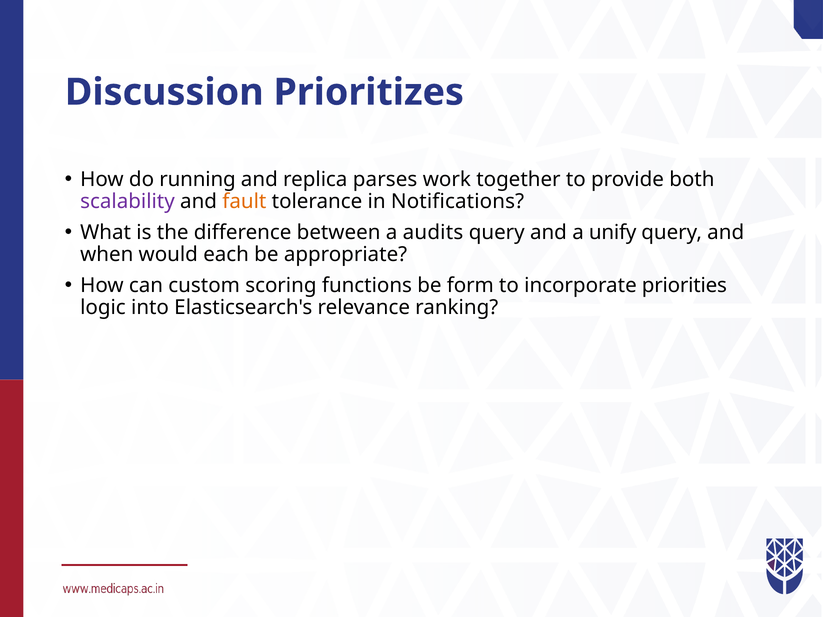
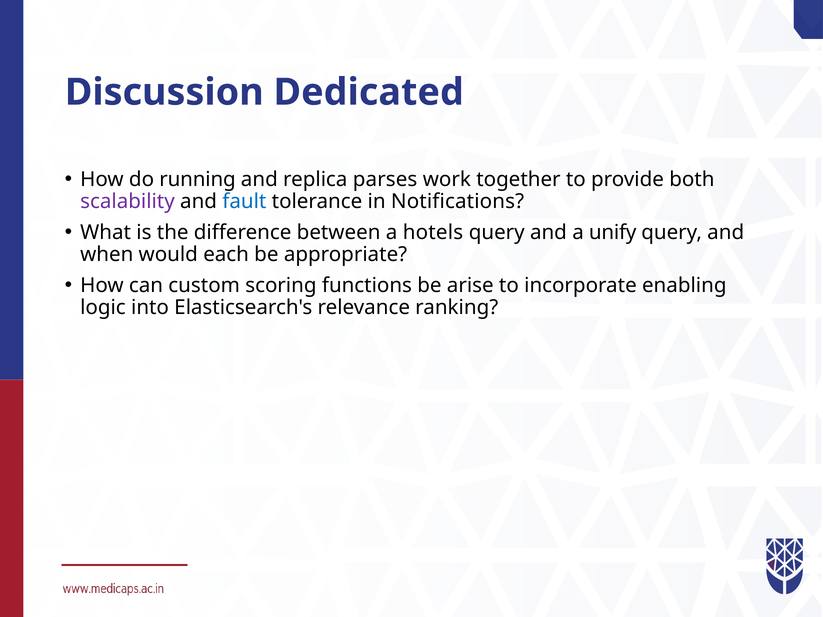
Prioritizes: Prioritizes -> Dedicated
fault colour: orange -> blue
audits: audits -> hotels
form: form -> arise
priorities: priorities -> enabling
